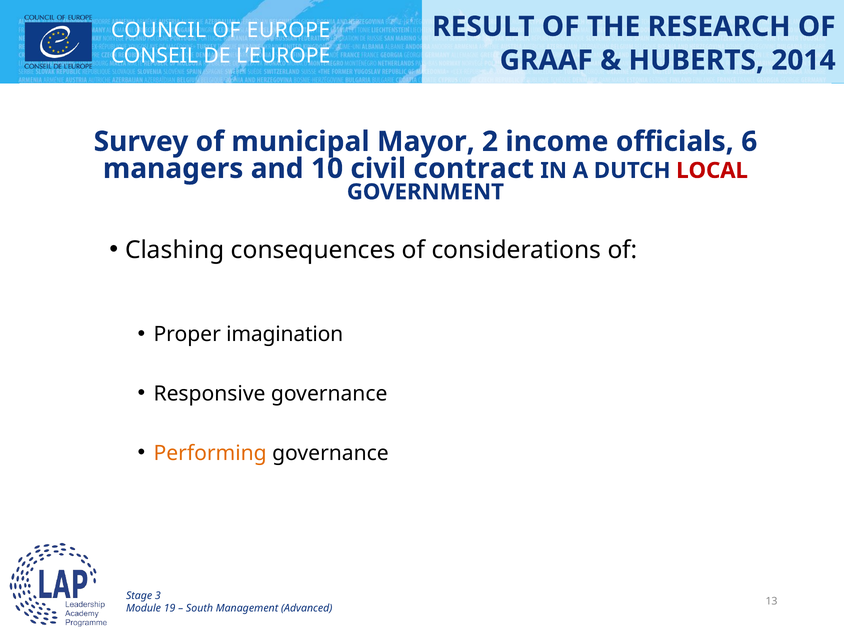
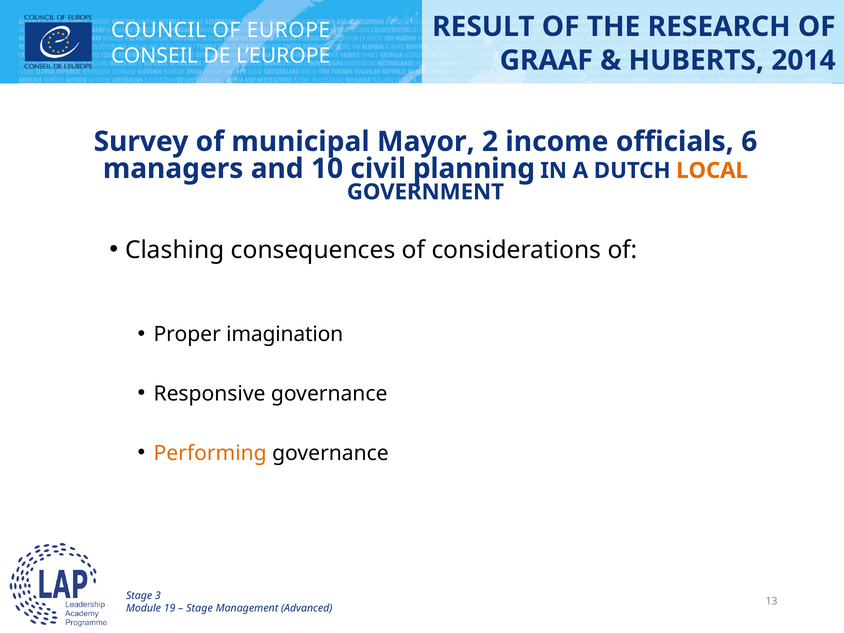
contract: contract -> planning
LOCAL colour: red -> orange
South at (200, 609): South -> Stage
